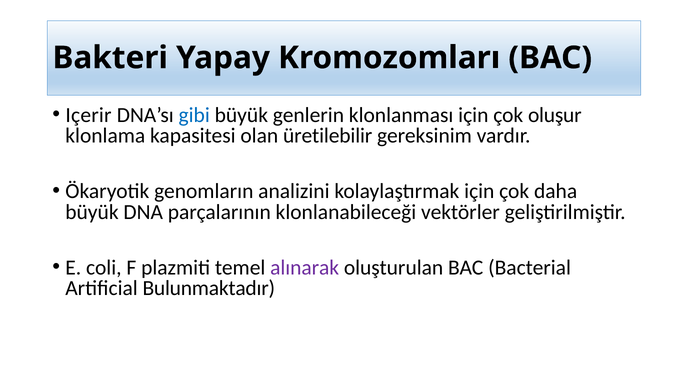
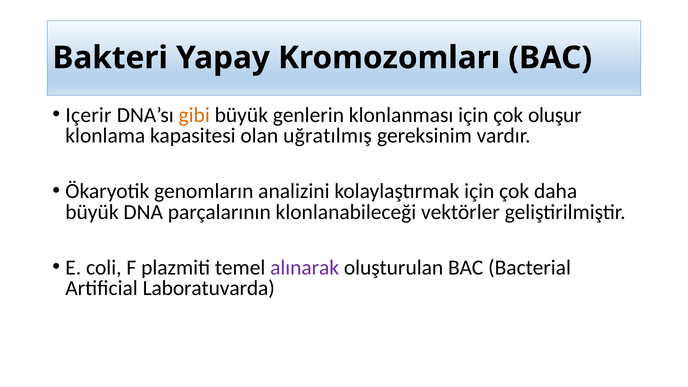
gibi colour: blue -> orange
üretilebilir: üretilebilir -> uğratılmış
Bulunmaktadır: Bulunmaktadır -> Laboratuvarda
